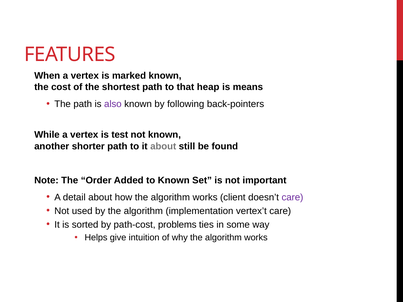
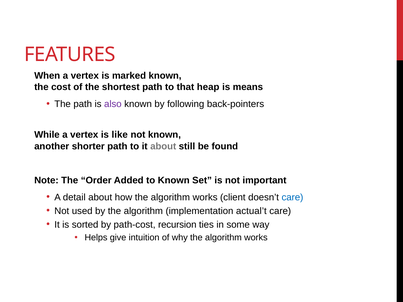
test: test -> like
care at (292, 197) colour: purple -> blue
vertex’t: vertex’t -> actual’t
problems: problems -> recursion
